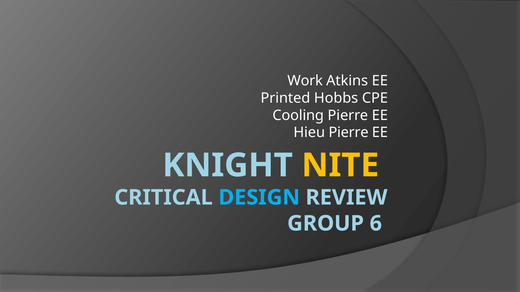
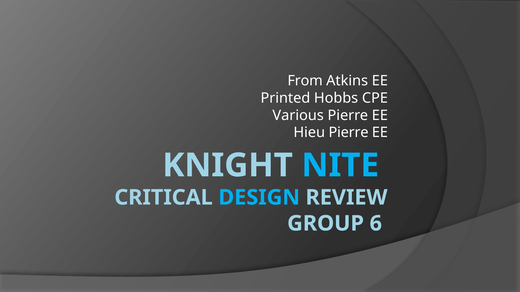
Work: Work -> From
Cooling: Cooling -> Various
NITE colour: yellow -> light blue
